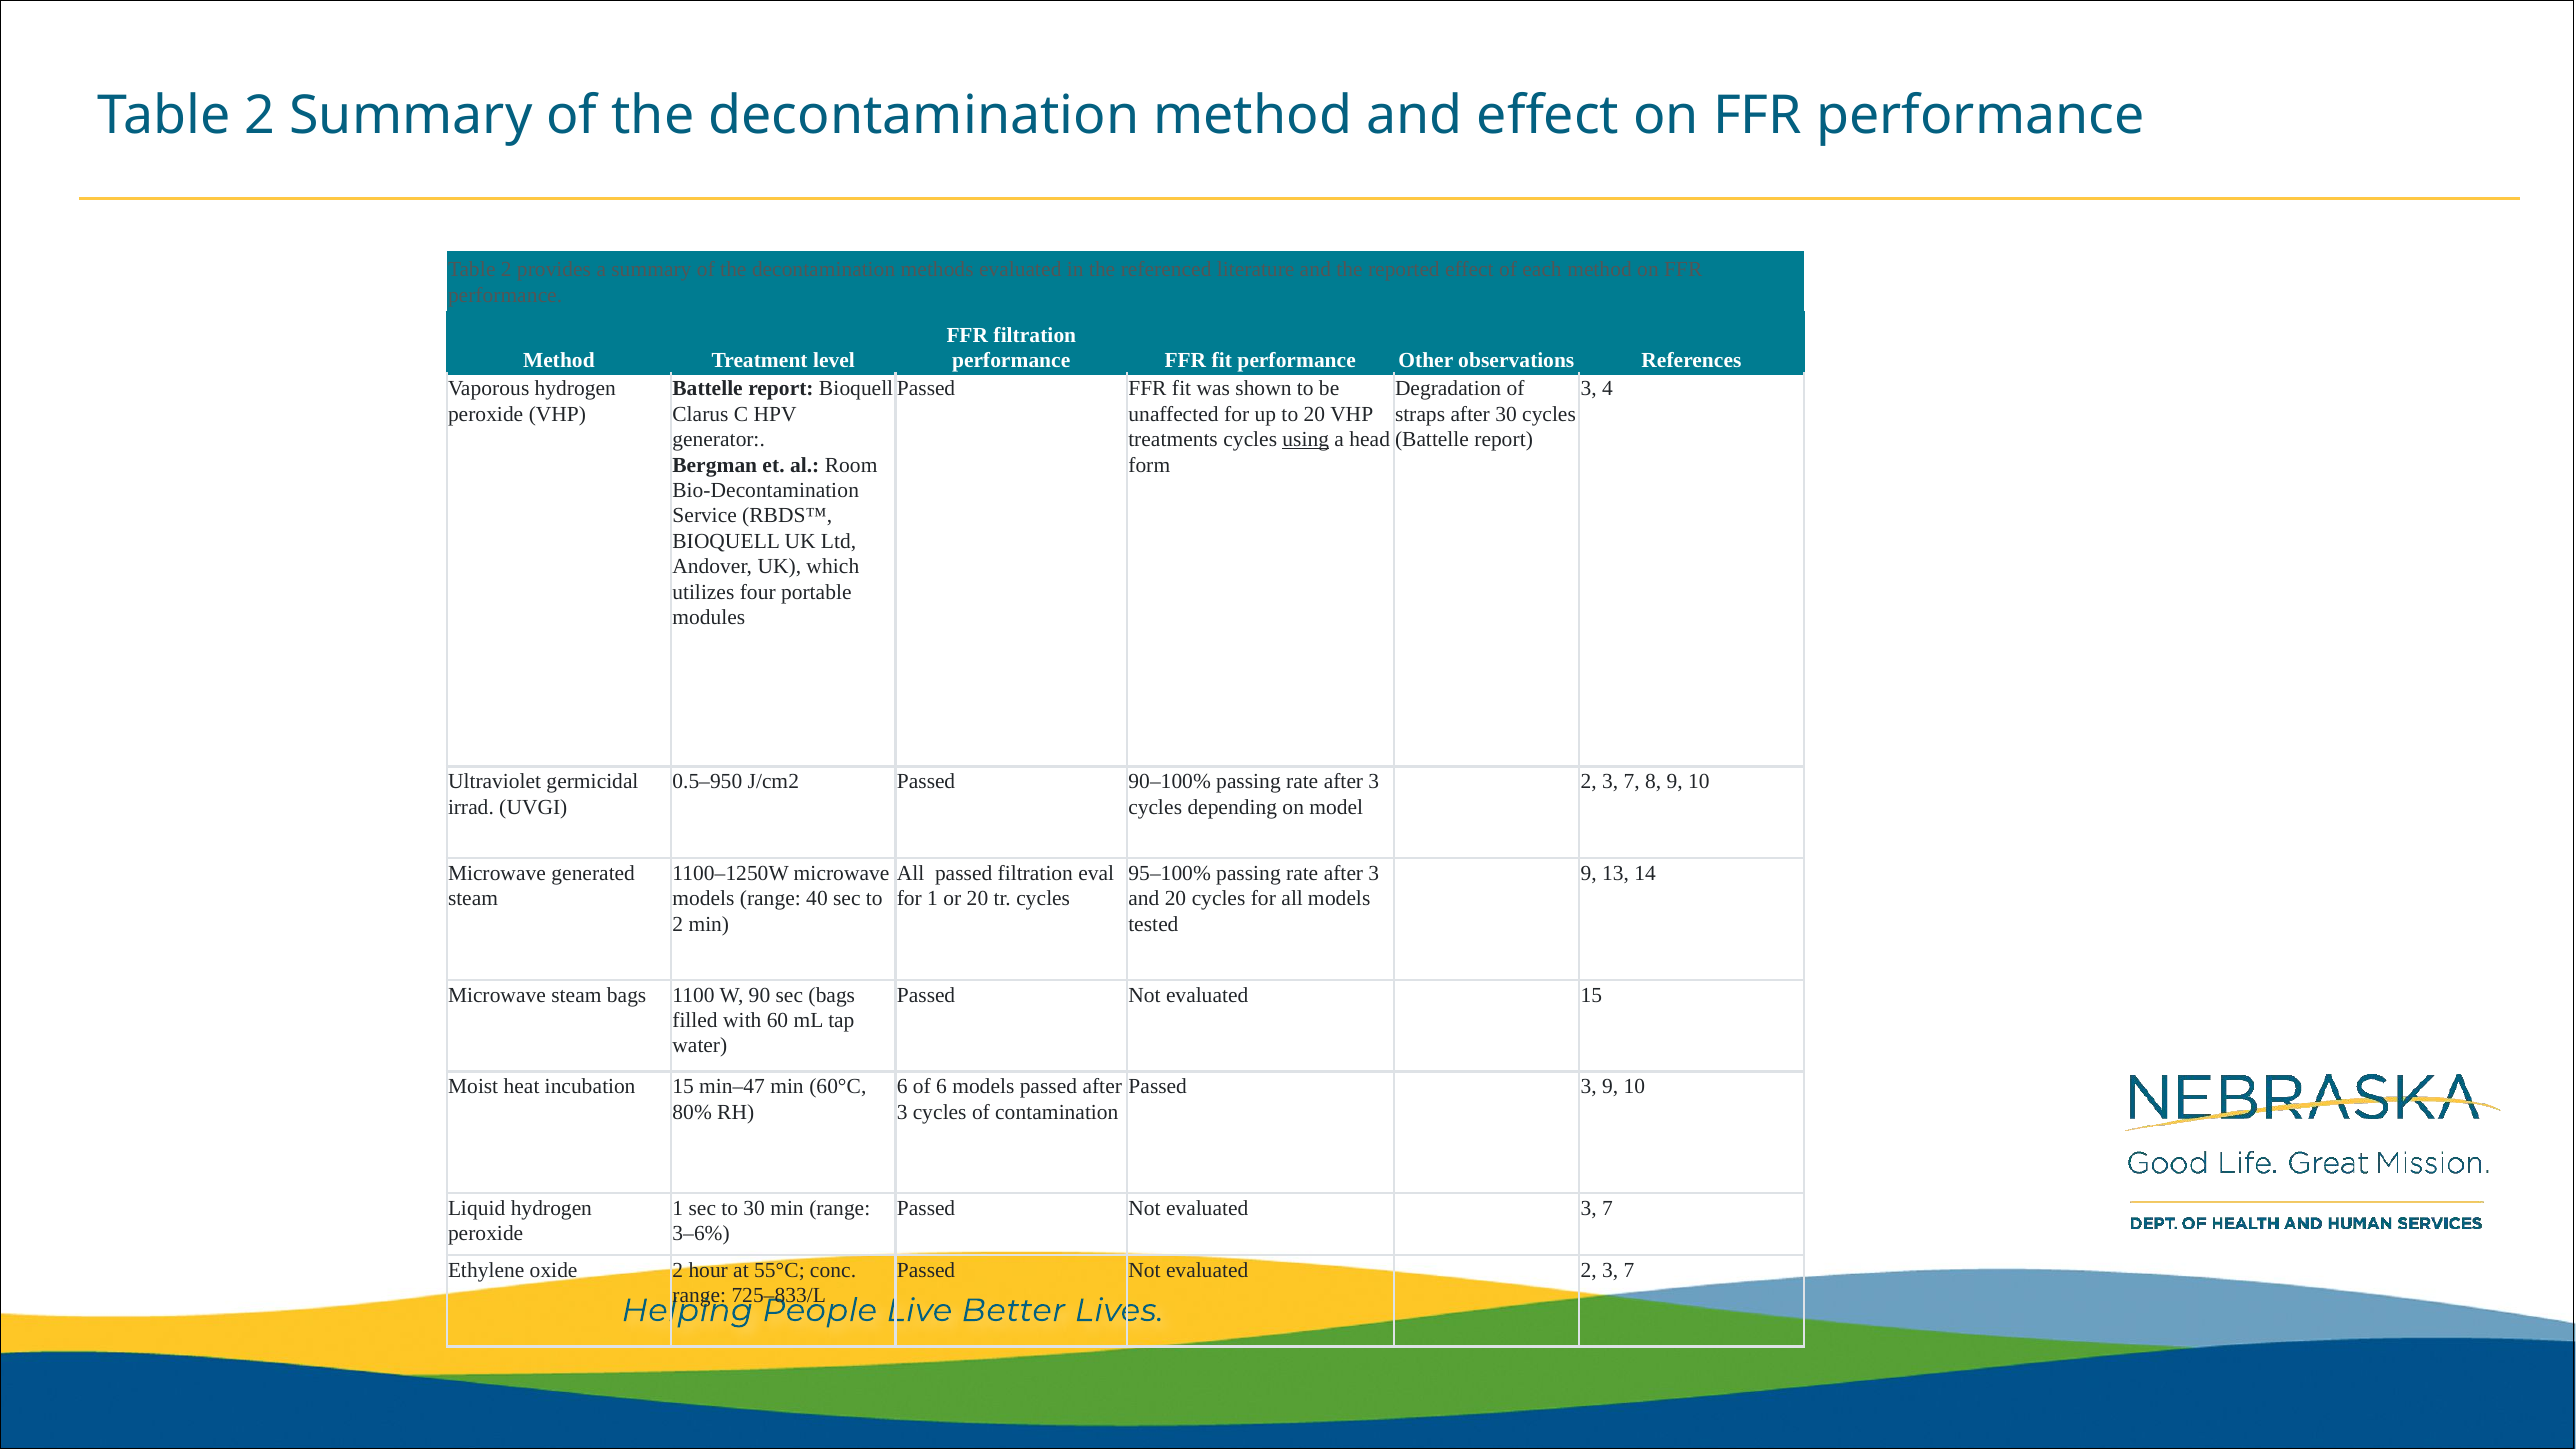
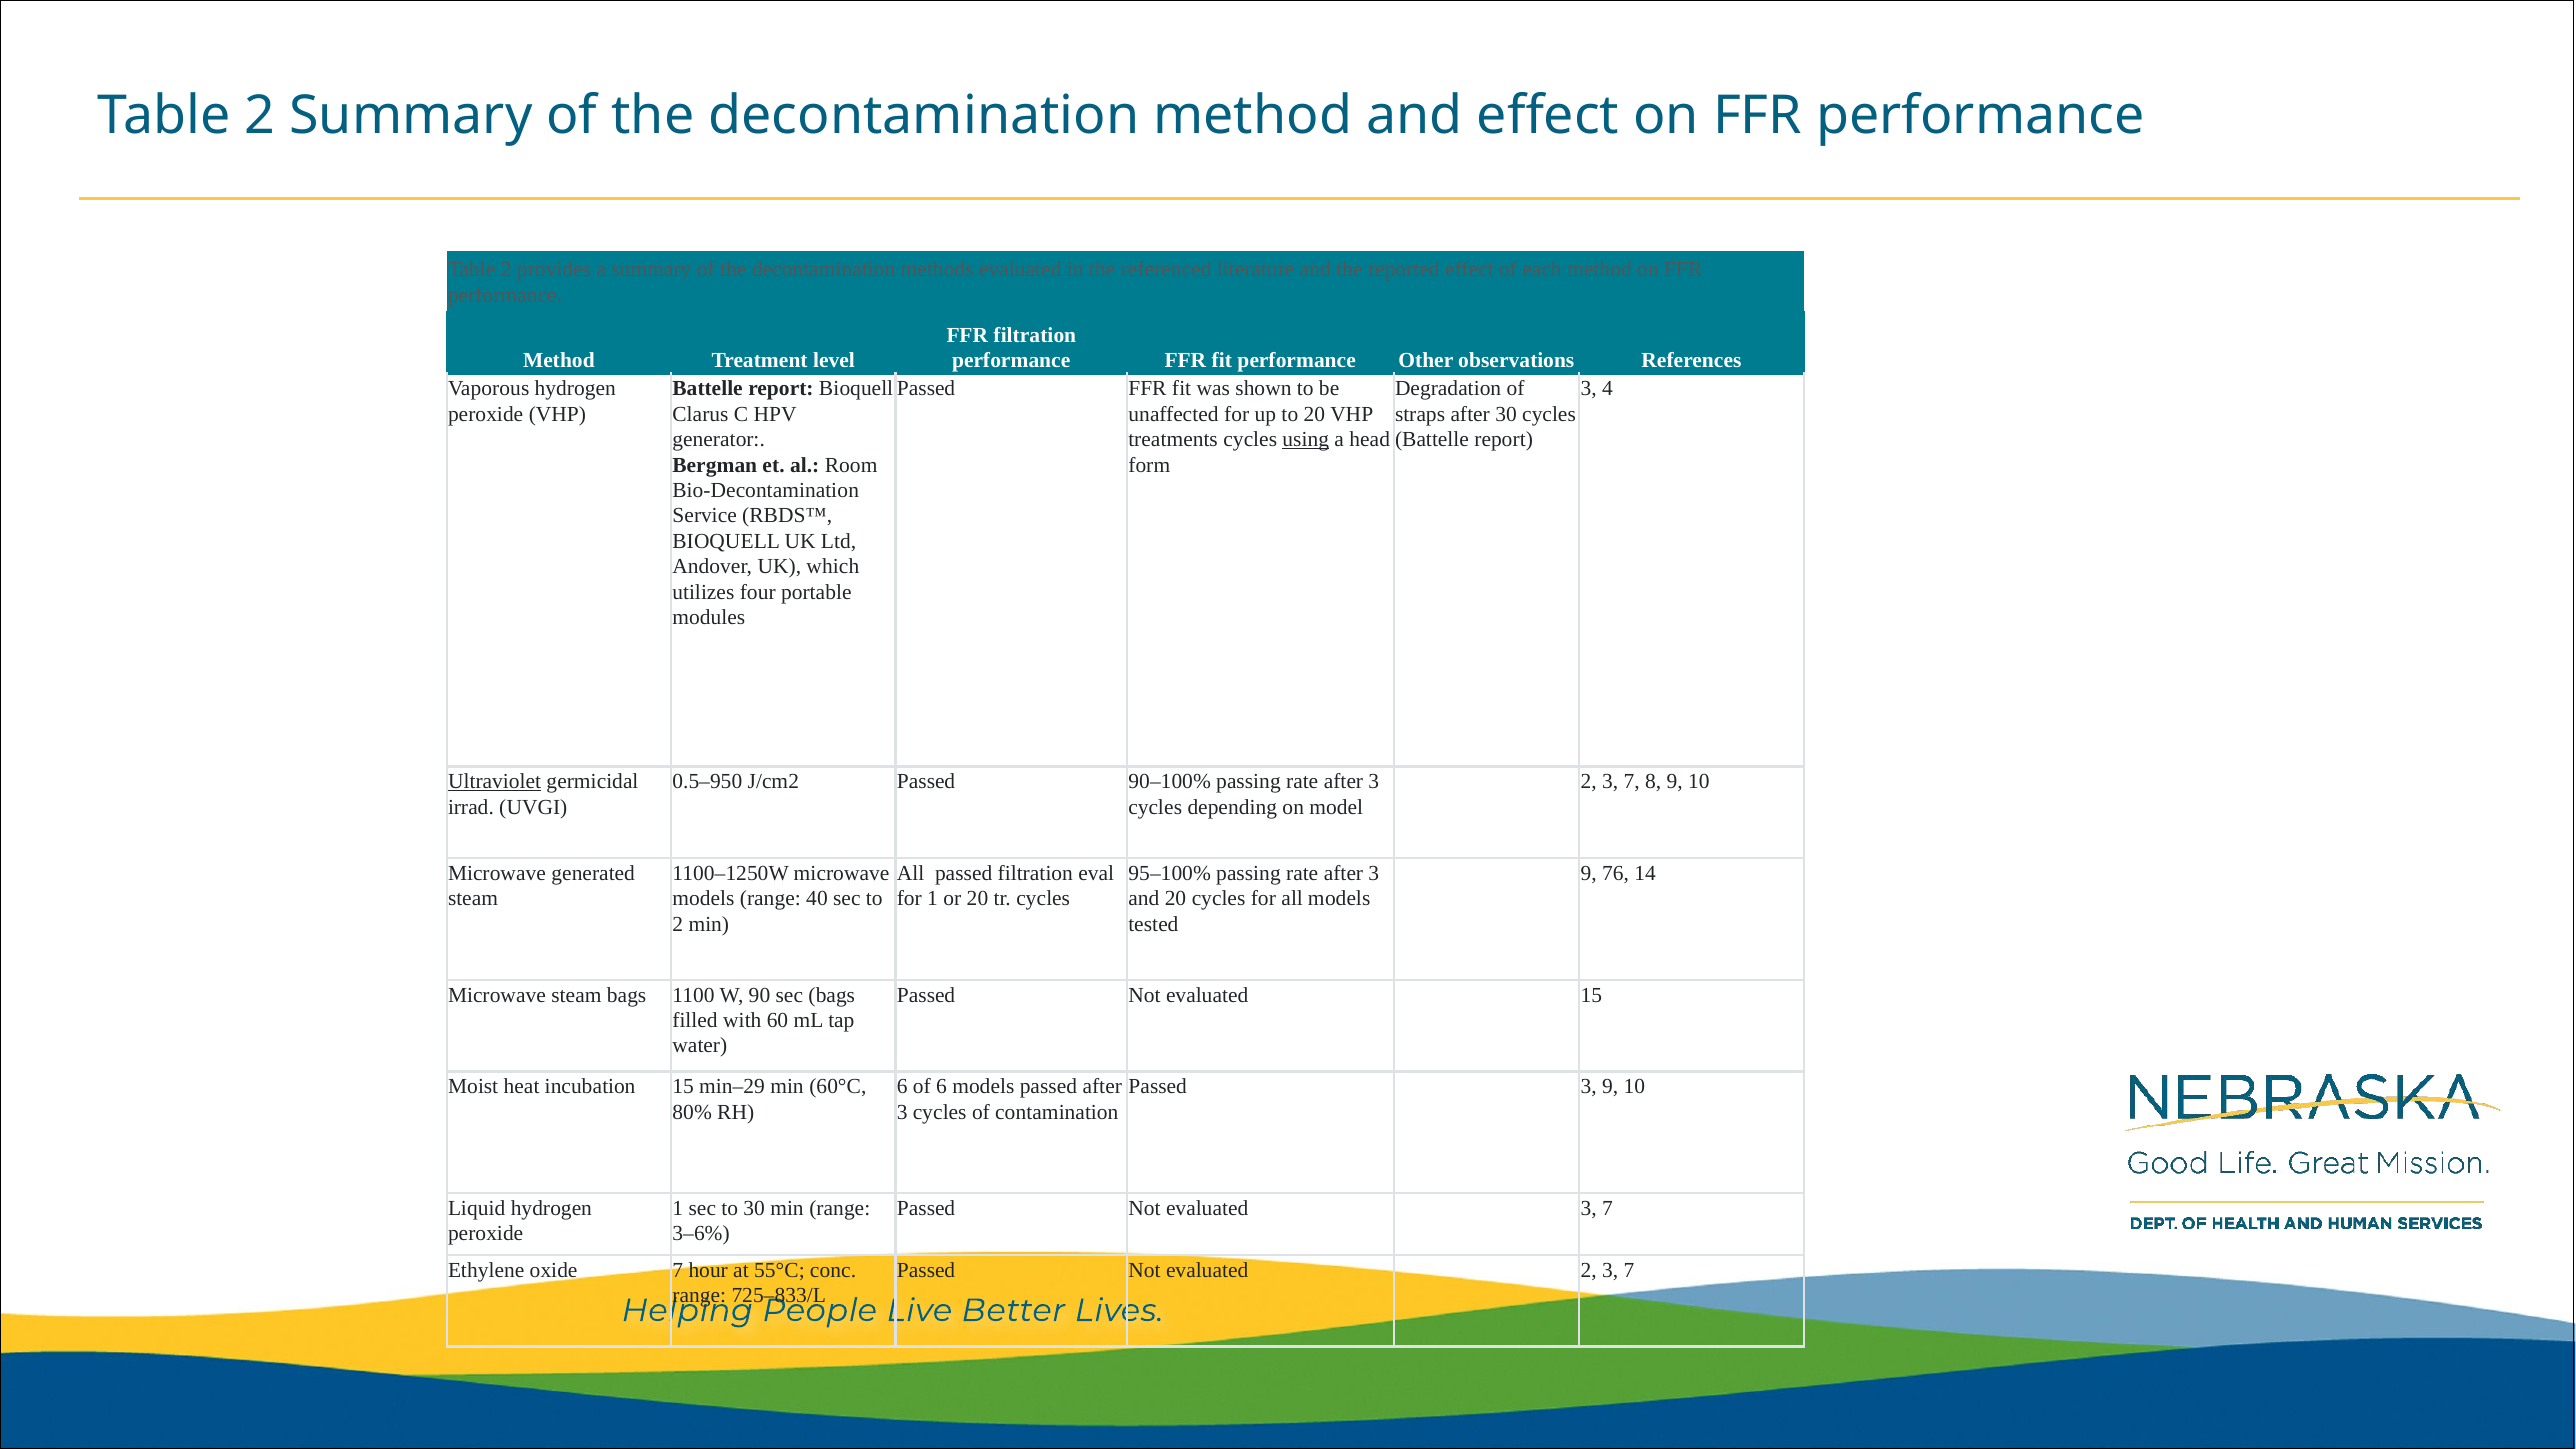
Ultraviolet underline: none -> present
13: 13 -> 76
min–47: min–47 -> min–29
oxide 2: 2 -> 7
